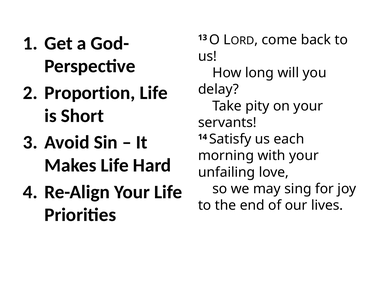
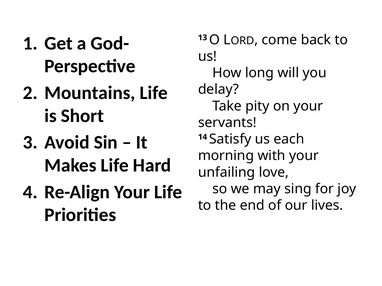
Proportion: Proportion -> Mountains
